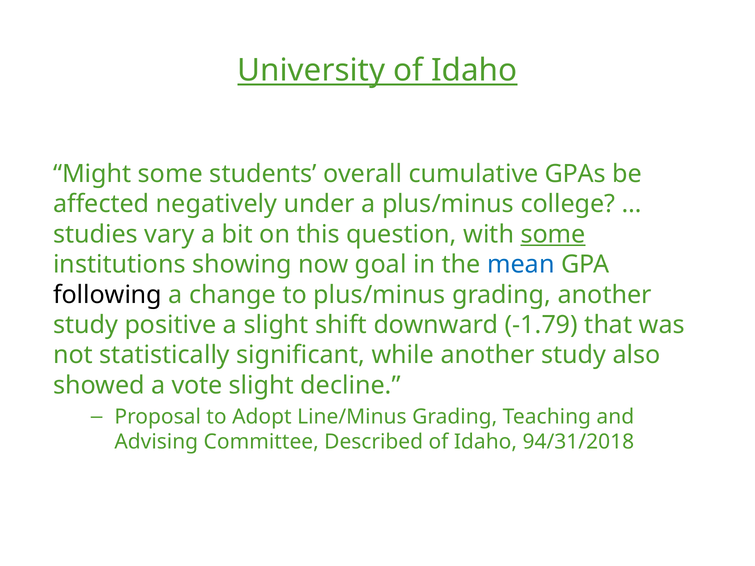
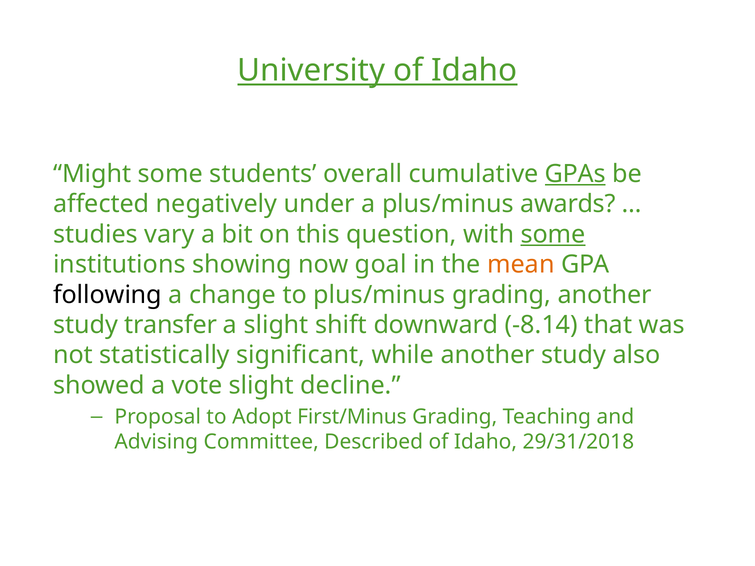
GPAs underline: none -> present
college: college -> awards
mean colour: blue -> orange
positive: positive -> transfer
-1.79: -1.79 -> -8.14
Line/Minus: Line/Minus -> First/Minus
94/31/2018: 94/31/2018 -> 29/31/2018
